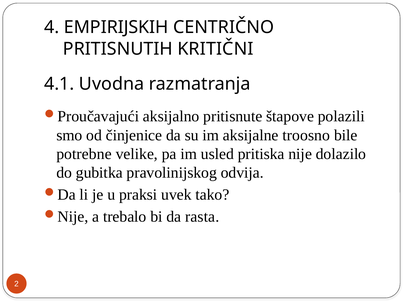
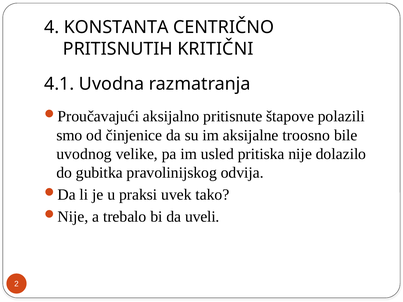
EMPIRIJSKIH: EMPIRIJSKIH -> KONSTANTA
potrebne: potrebne -> uvodnog
rasta: rasta -> uveli
